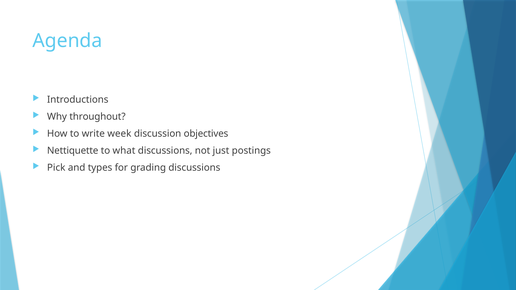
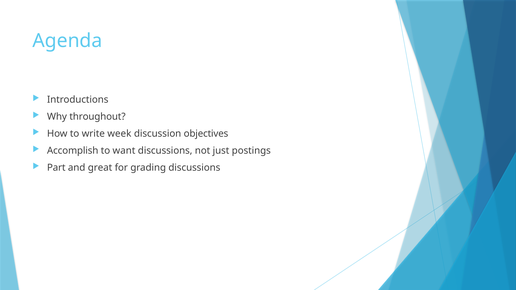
Nettiquette: Nettiquette -> Accomplish
what: what -> want
Pick: Pick -> Part
types: types -> great
